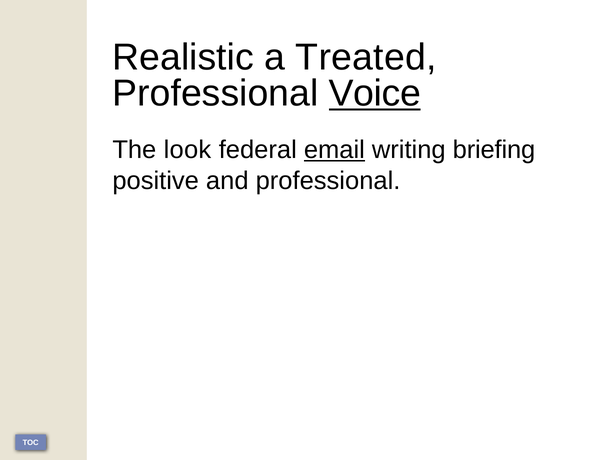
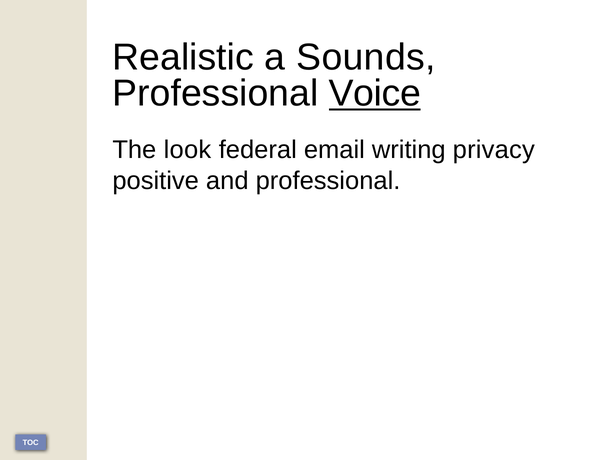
Treated: Treated -> Sounds
email underline: present -> none
briefing: briefing -> privacy
